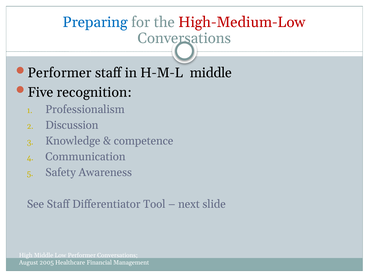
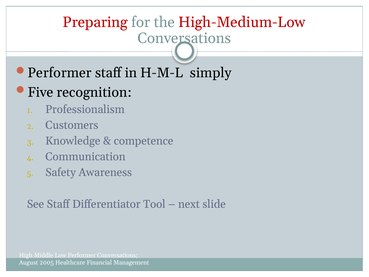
Preparing colour: blue -> red
H-M-L middle: middle -> simply
Discussion: Discussion -> Customers
